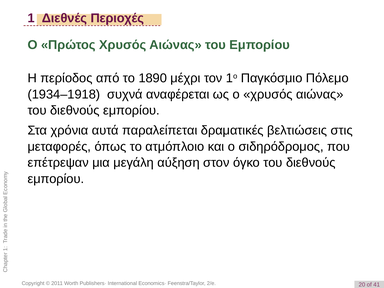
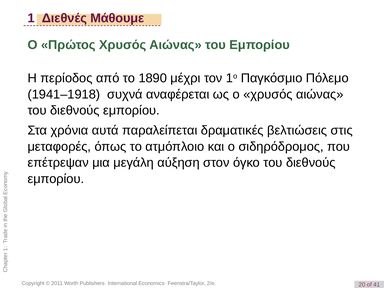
Περιοχές: Περιοχές -> Μάθουμε
1934–1918: 1934–1918 -> 1941–1918
